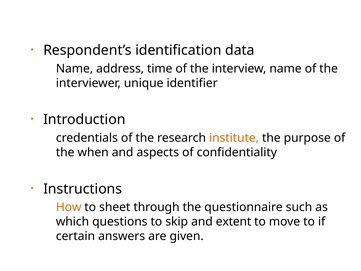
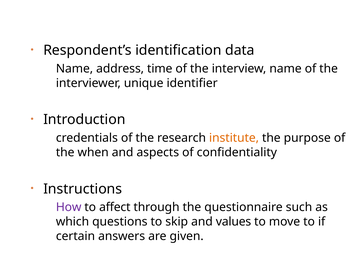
How colour: orange -> purple
sheet: sheet -> affect
extent: extent -> values
